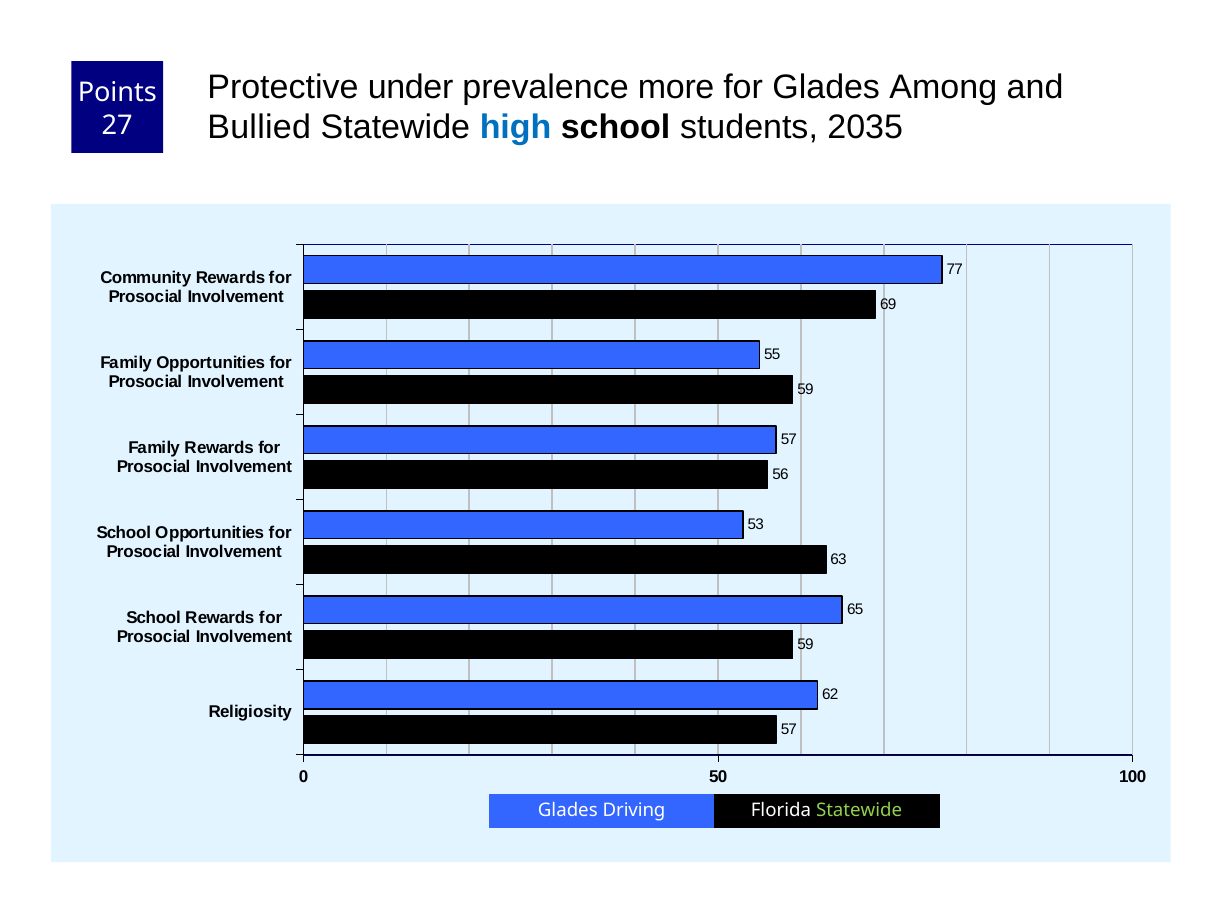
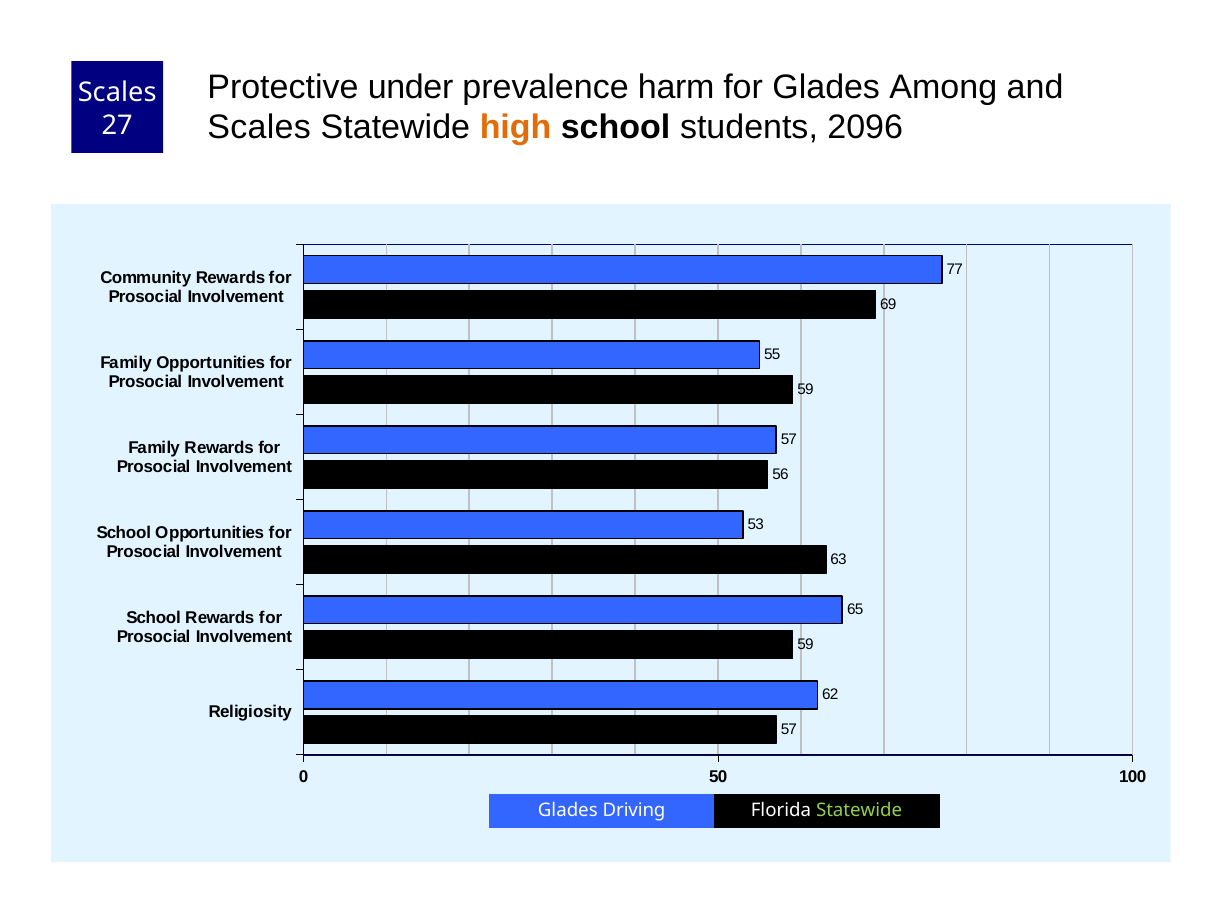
more: more -> harm
Points at (117, 93): Points -> Scales
Bullied at (259, 128): Bullied -> Scales
high colour: blue -> orange
2035: 2035 -> 2096
